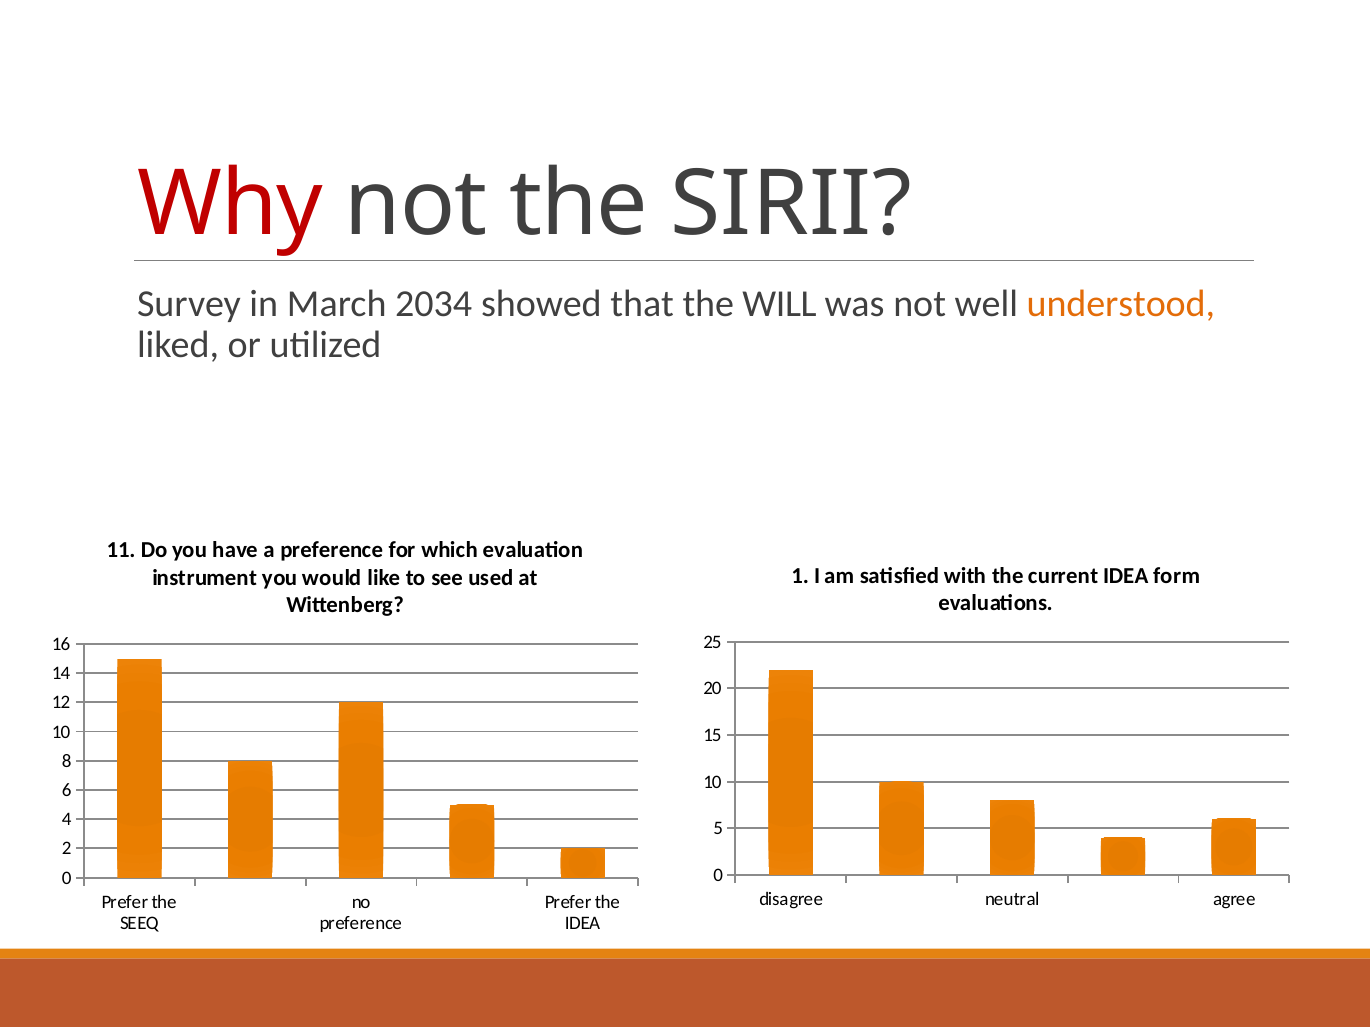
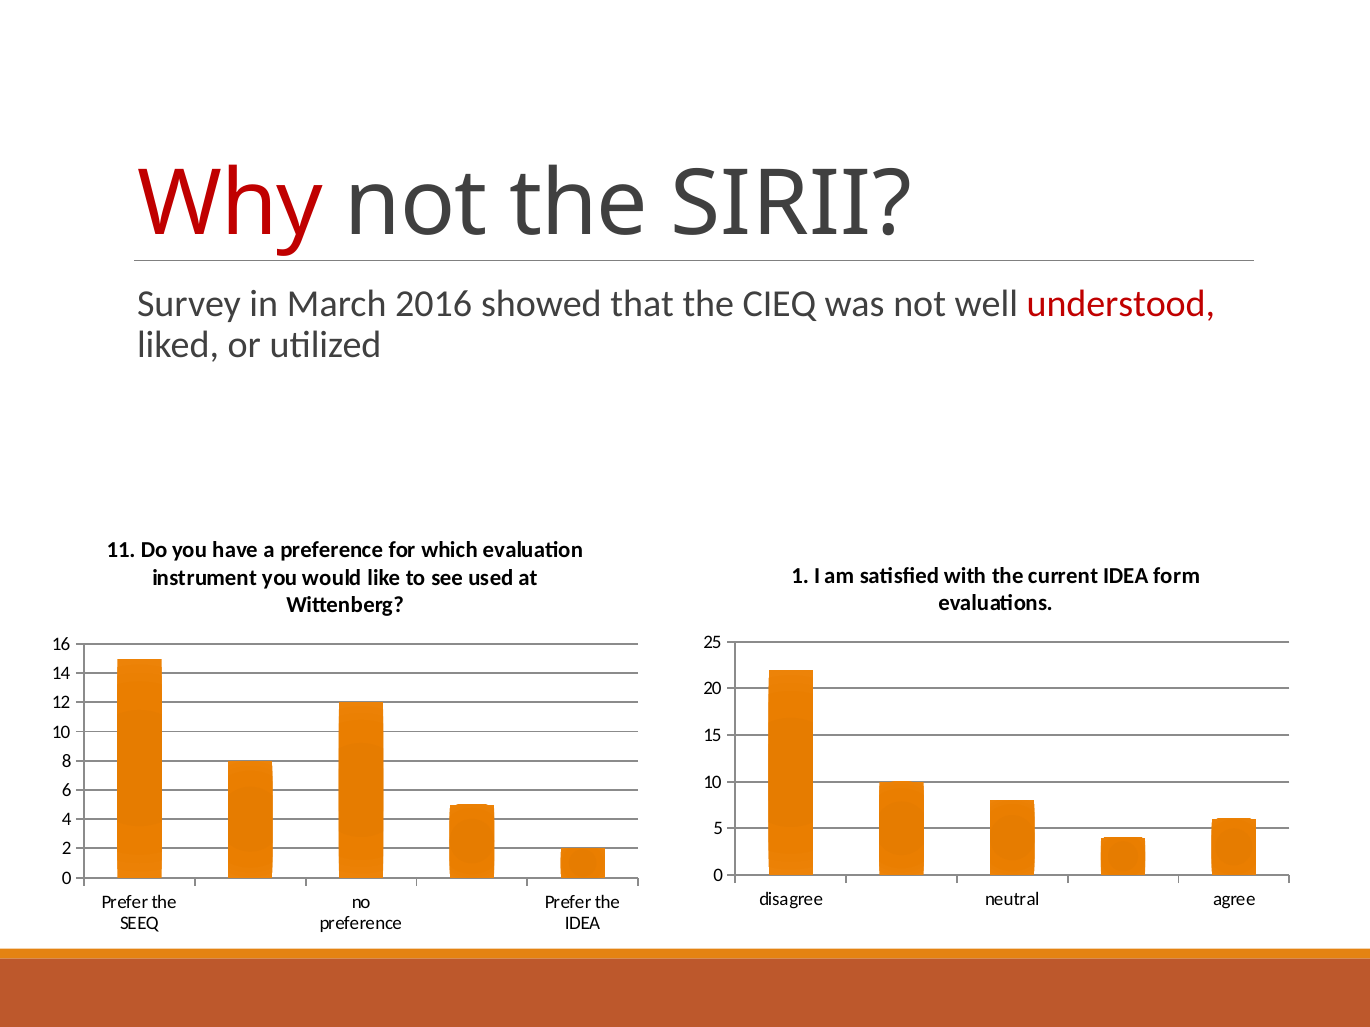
2034: 2034 -> 2016
WILL: WILL -> CIEQ
understood colour: orange -> red
